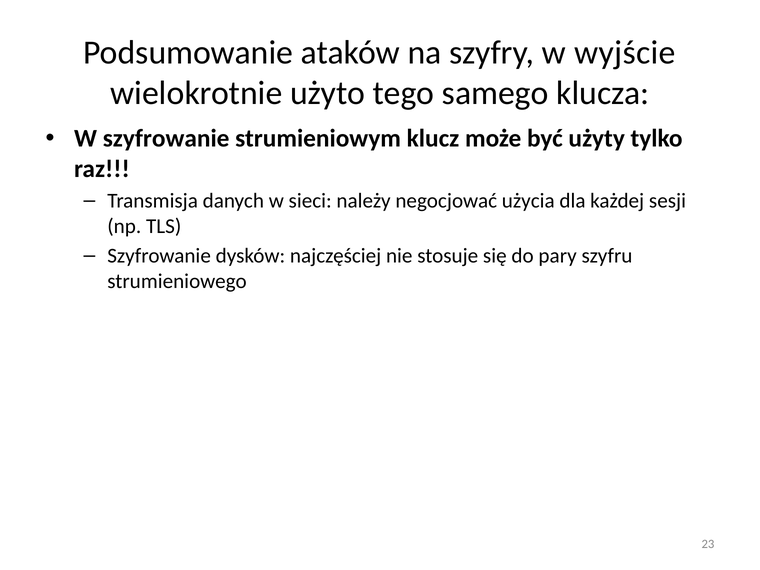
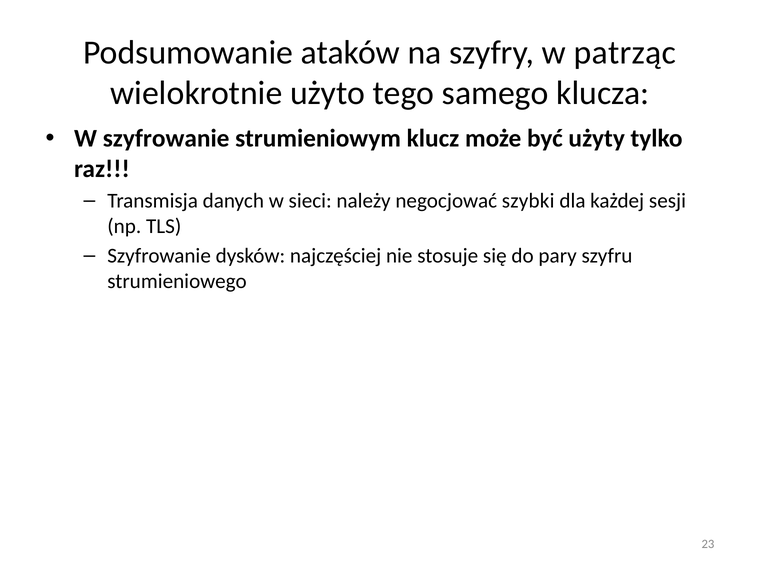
wyjście: wyjście -> patrząc
użycia: użycia -> szybki
